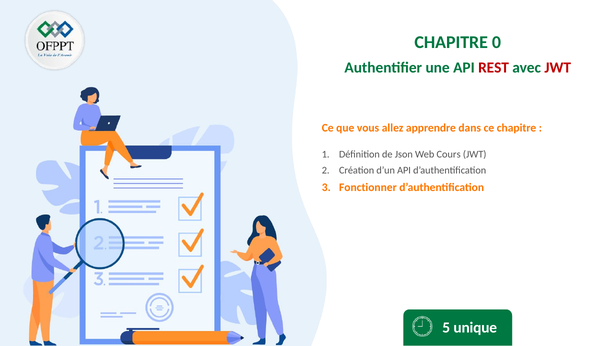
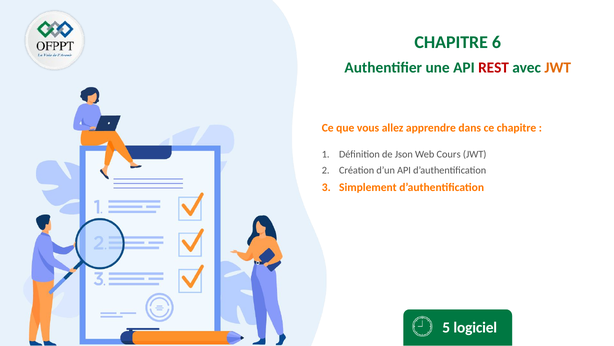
0: 0 -> 6
JWT at (558, 67) colour: red -> orange
Fonctionner: Fonctionner -> Simplement
unique: unique -> logiciel
